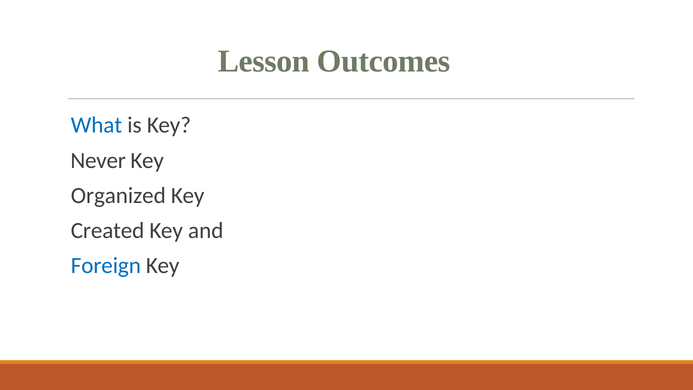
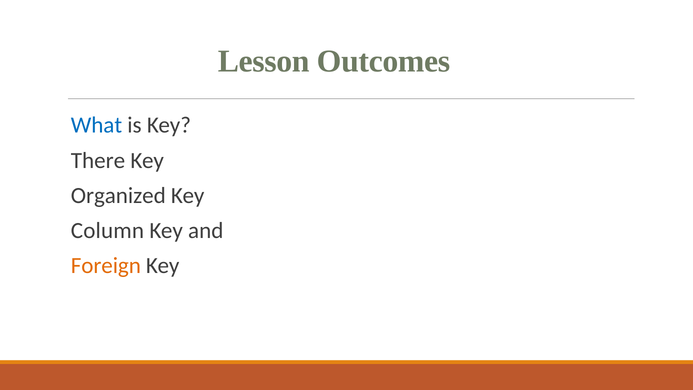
Never: Never -> There
Created: Created -> Column
Foreign colour: blue -> orange
